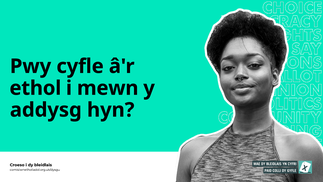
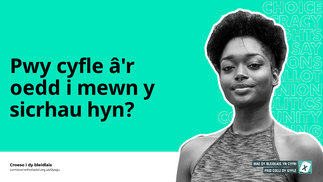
ethol: ethol -> oedd
addysg: addysg -> sicrhau
